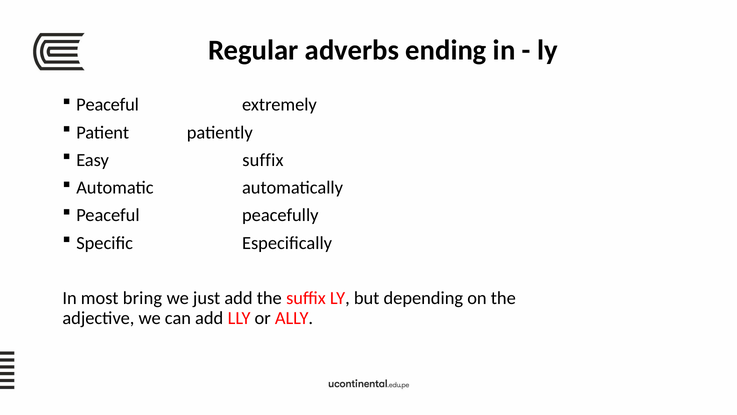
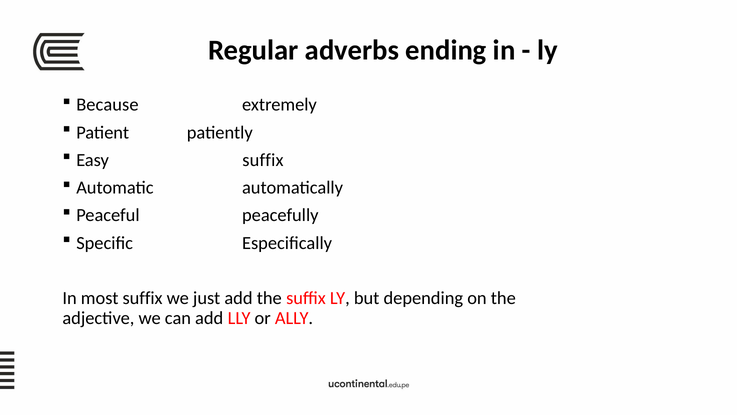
Peaceful at (108, 105): Peaceful -> Because
most bring: bring -> suffix
